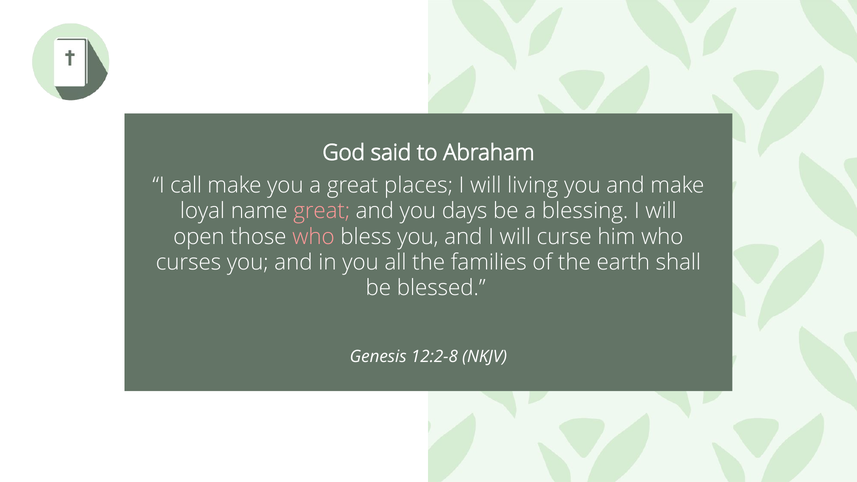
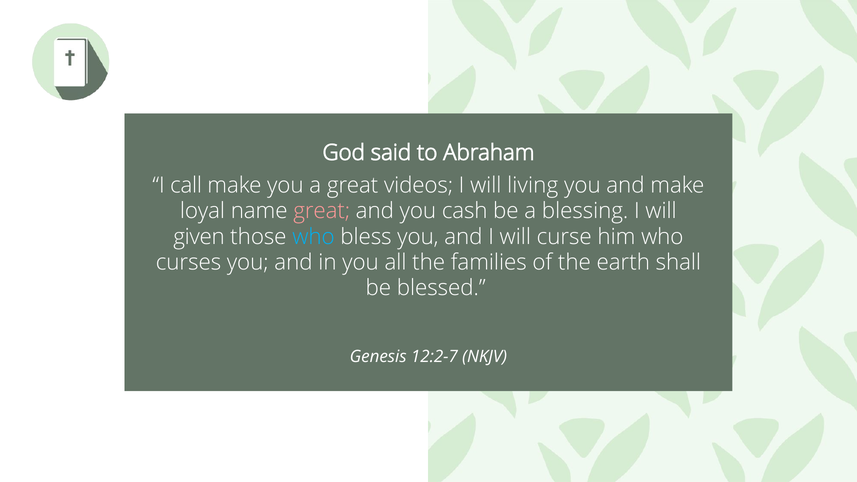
places: places -> videos
days: days -> cash
open: open -> given
who at (313, 237) colour: pink -> light blue
12:2-8: 12:2-8 -> 12:2-7
